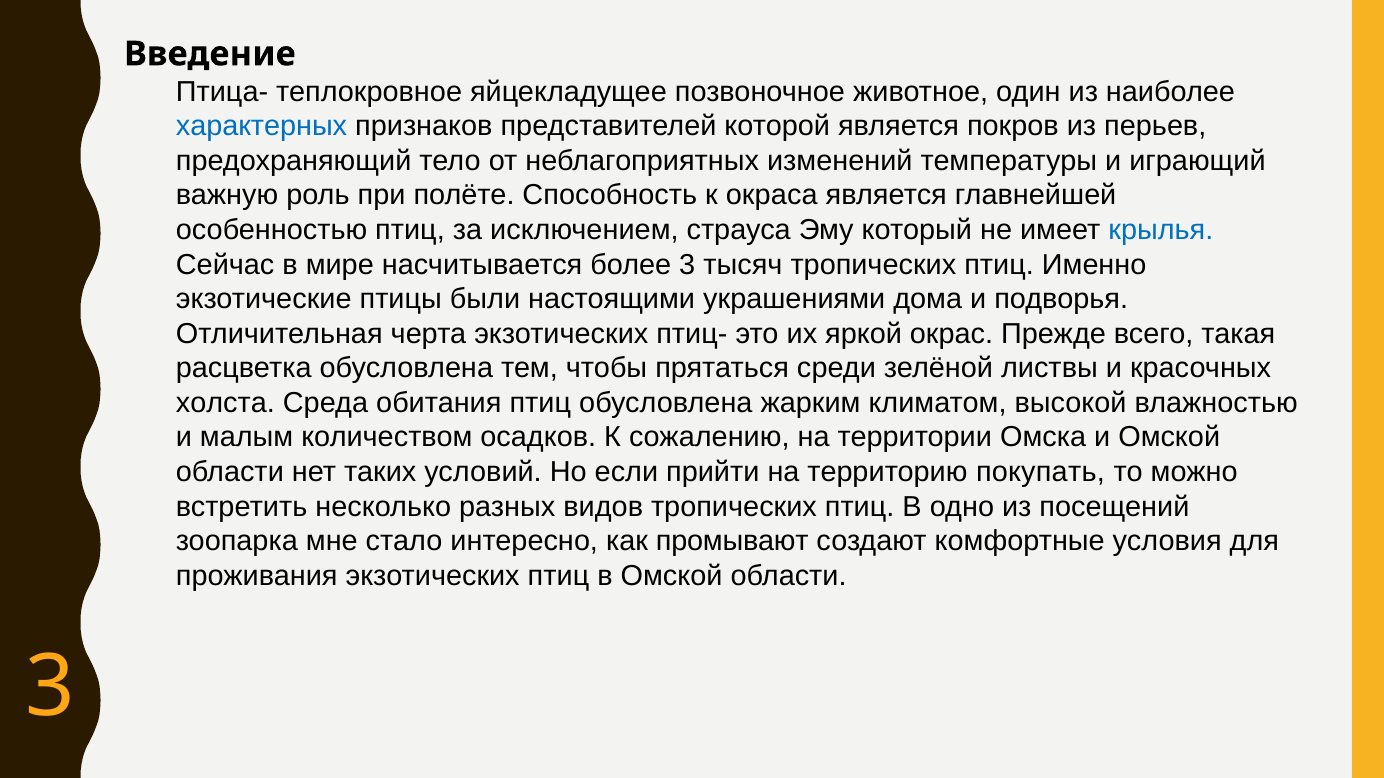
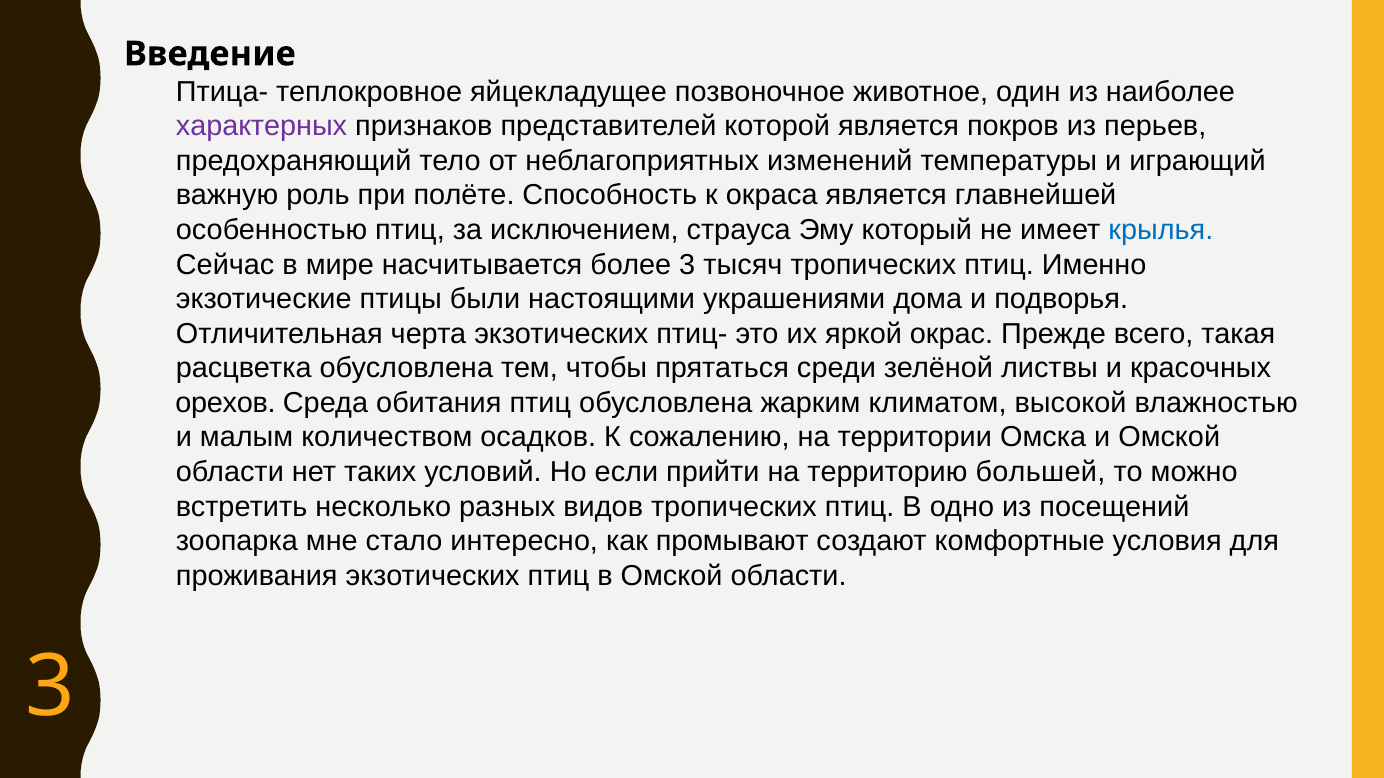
характерных colour: blue -> purple
холста: холста -> орехов
покупать: покупать -> большей
